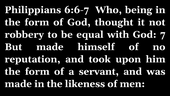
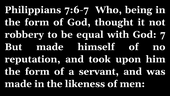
6:6-7: 6:6-7 -> 7:6-7
